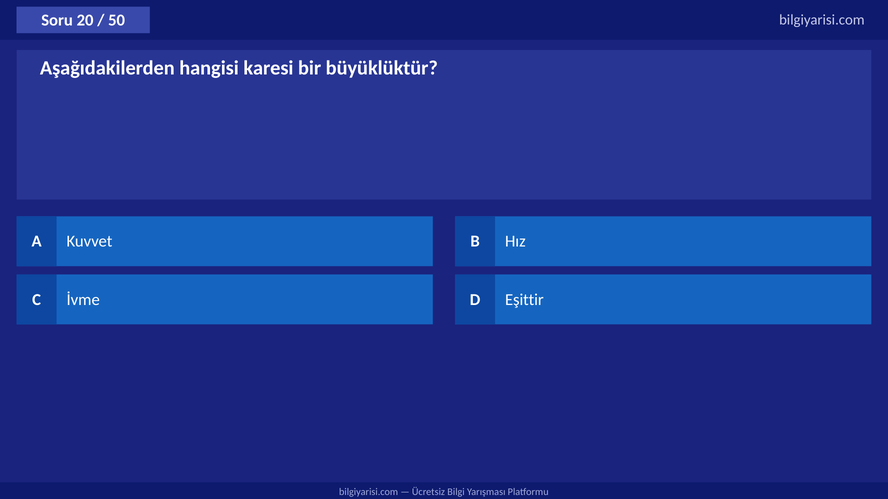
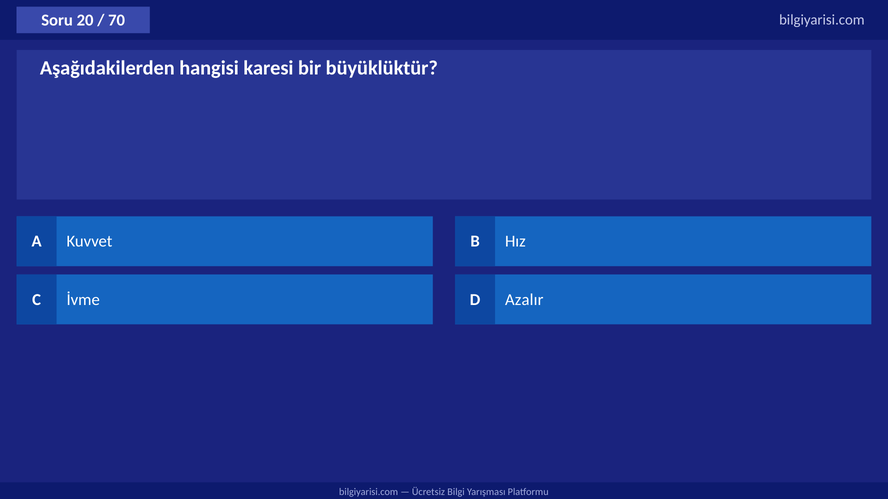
50: 50 -> 70
Eşittir: Eşittir -> Azalır
